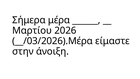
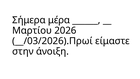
__/03/2026).Μέρα: __/03/2026).Μέρα -> __/03/2026).Πρωί
